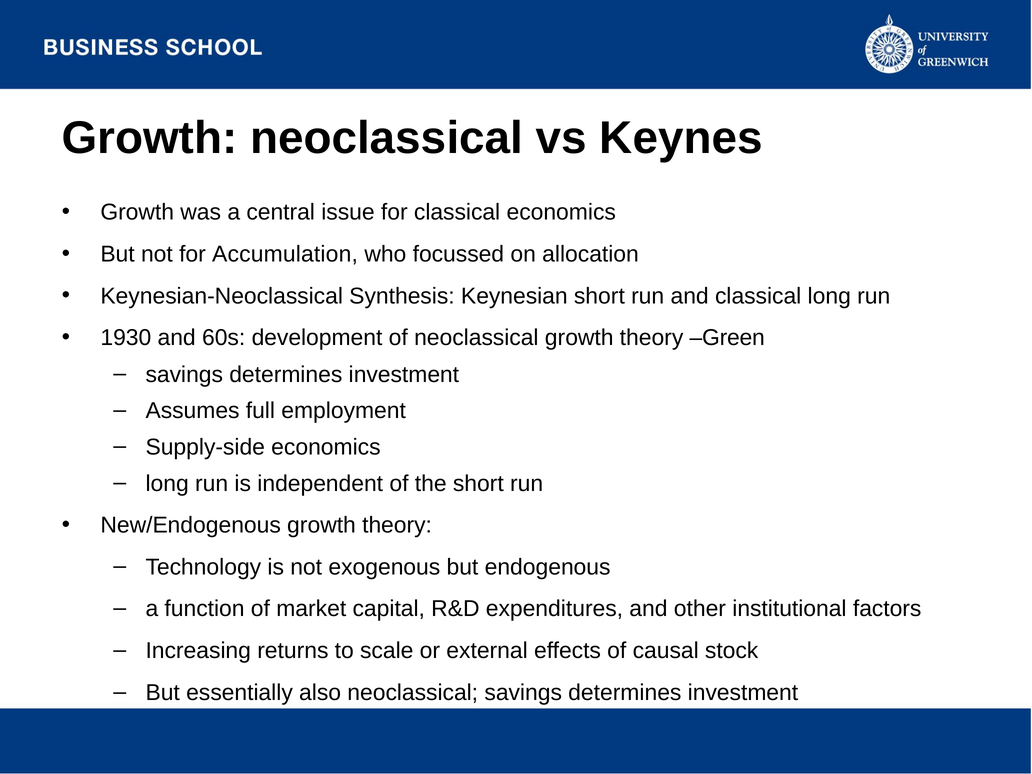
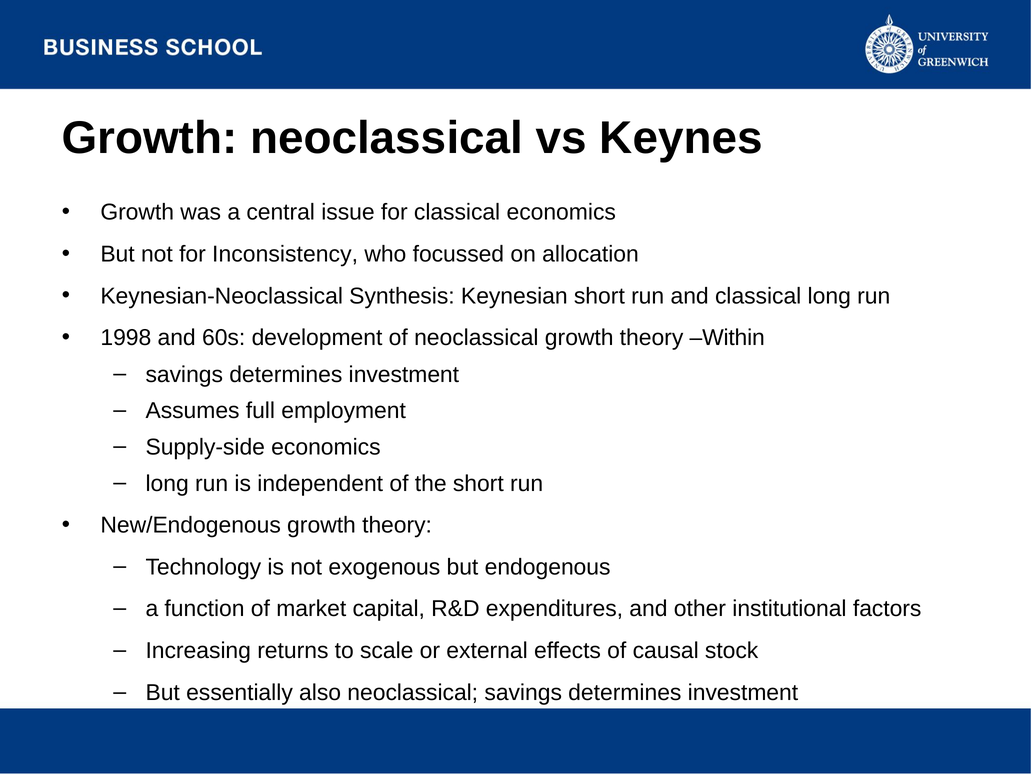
Accumulation: Accumulation -> Inconsistency
1930: 1930 -> 1998
Green: Green -> Within
